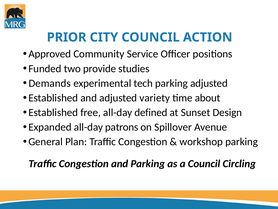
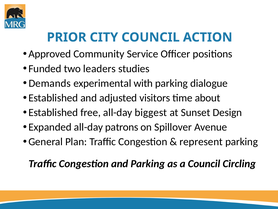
provide: provide -> leaders
tech: tech -> with
parking adjusted: adjusted -> dialogue
variety: variety -> visitors
defined: defined -> biggest
workshop: workshop -> represent
